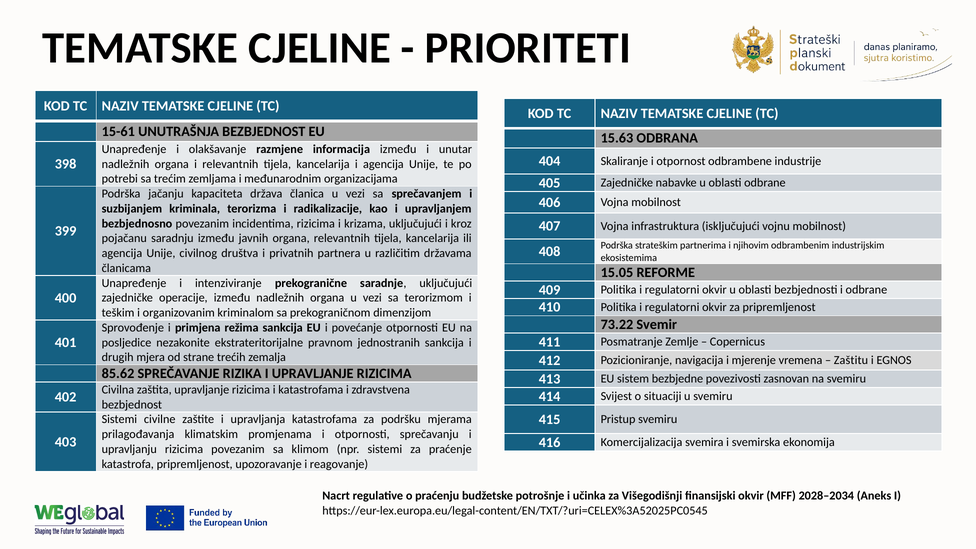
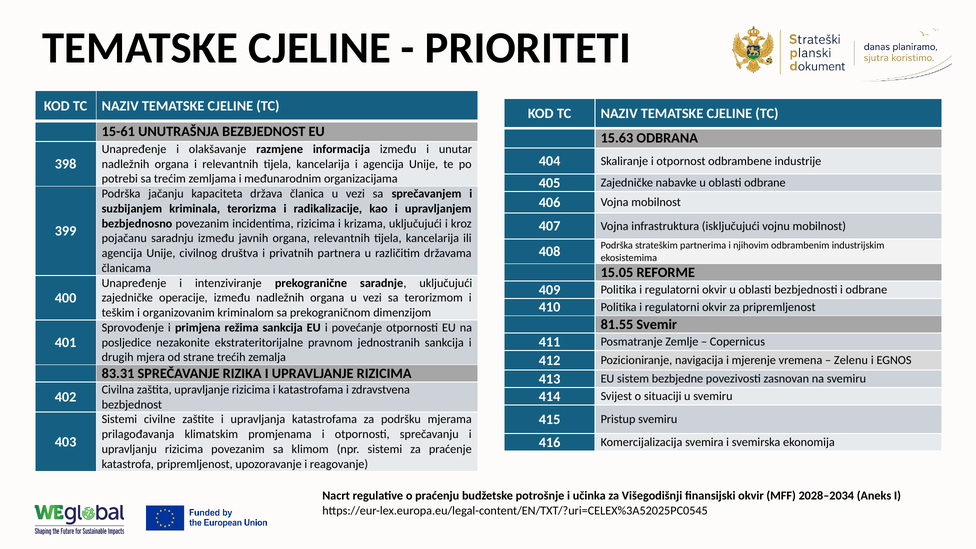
73.22: 73.22 -> 81.55
Zaštitu: Zaštitu -> Zelenu
85.62: 85.62 -> 83.31
